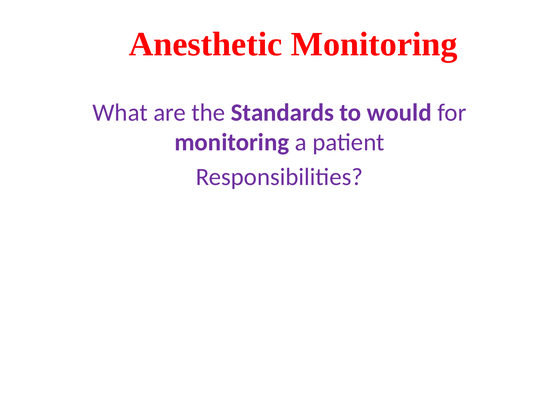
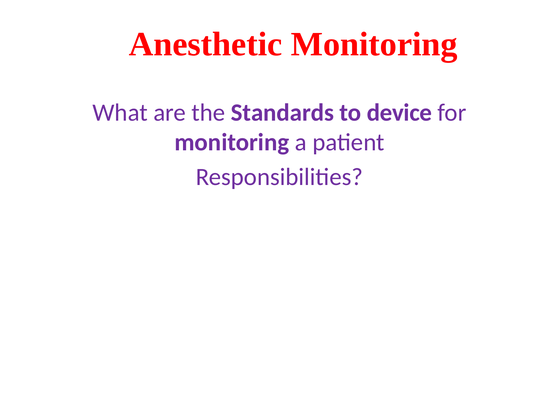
would: would -> device
